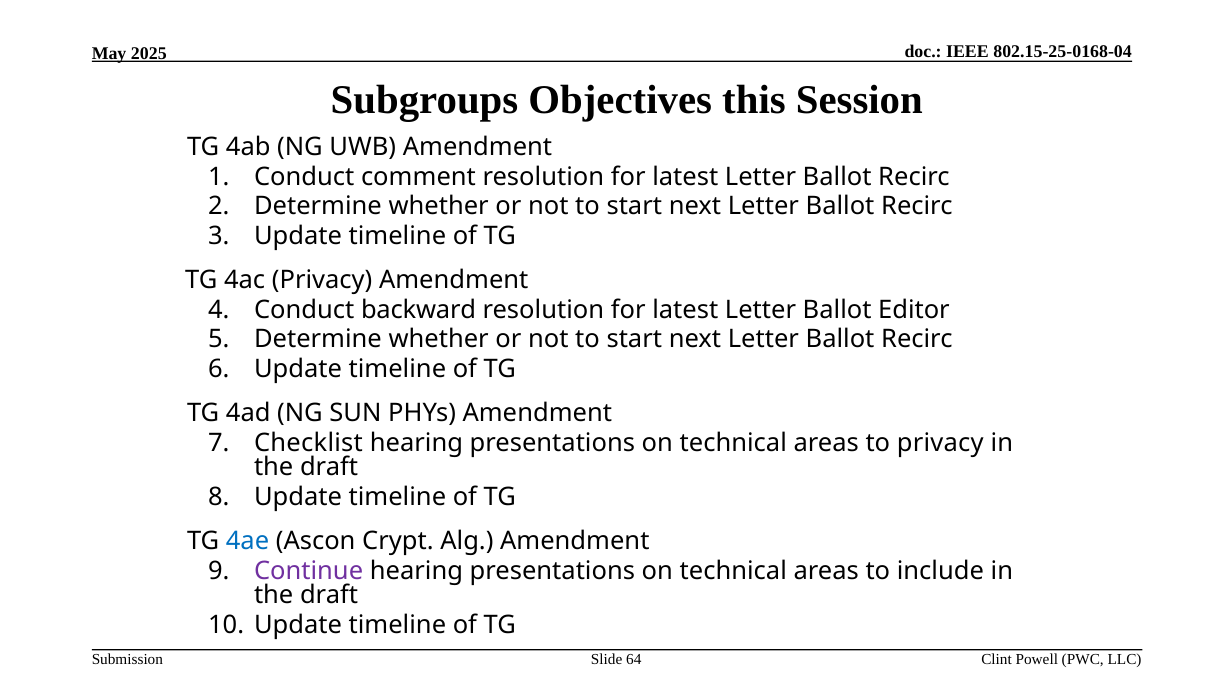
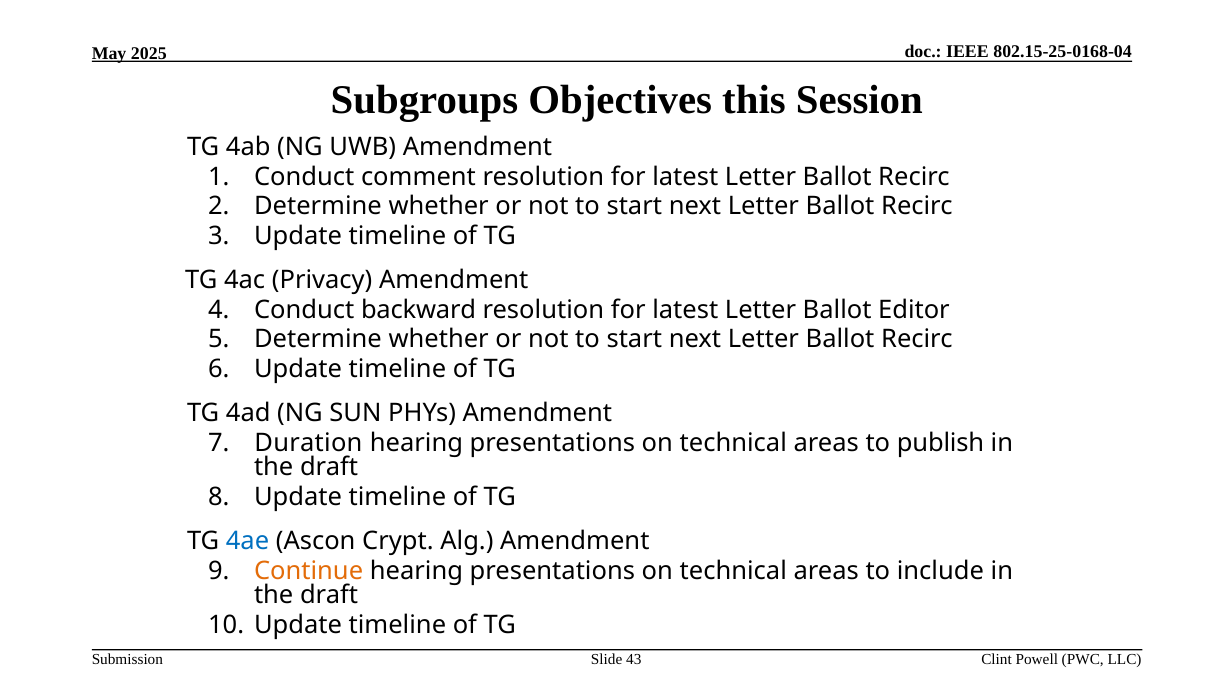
Checklist: Checklist -> Duration
to privacy: privacy -> publish
Continue colour: purple -> orange
64: 64 -> 43
